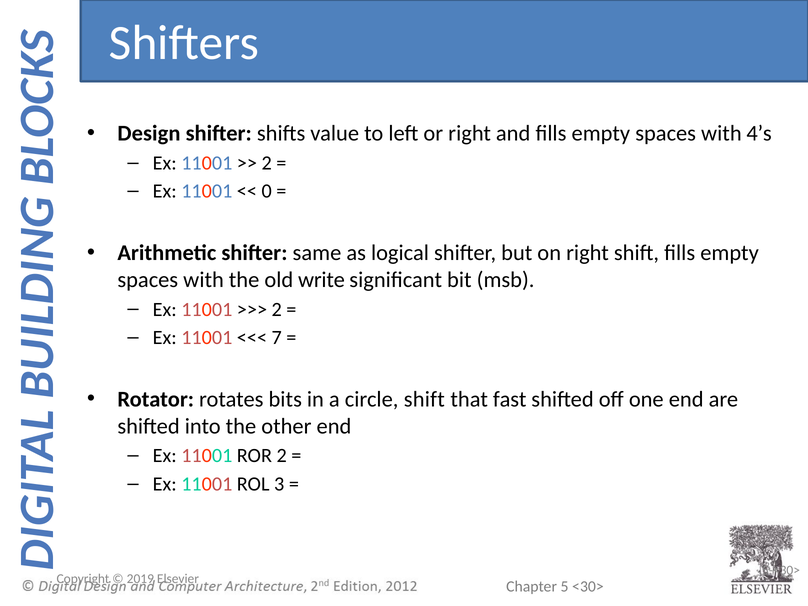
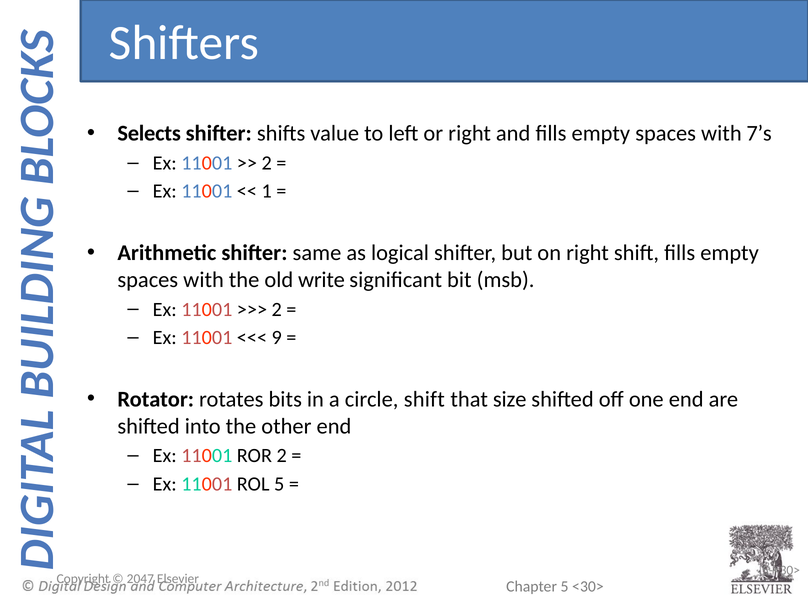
Design: Design -> Selects
4’s: 4’s -> 7’s
0: 0 -> 1
7: 7 -> 9
fast: fast -> size
ROL 3: 3 -> 5
2019: 2019 -> 2047
